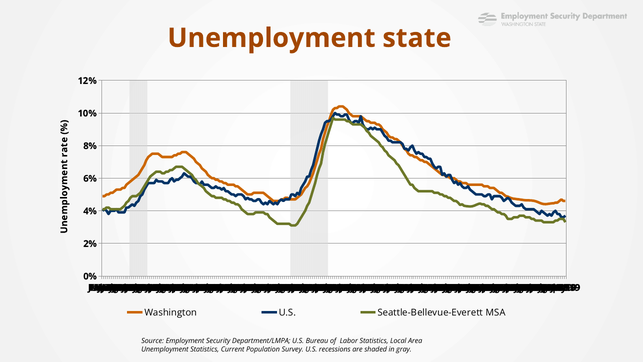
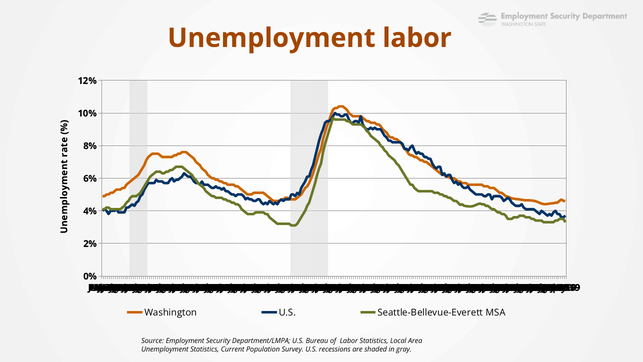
Unemployment state: state -> labor
